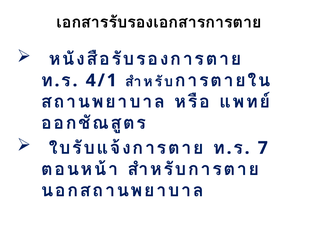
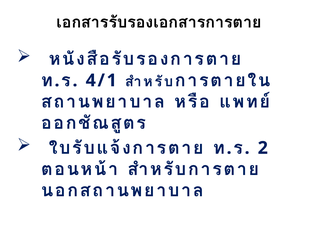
7: 7 -> 2
